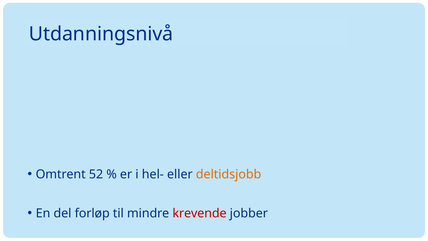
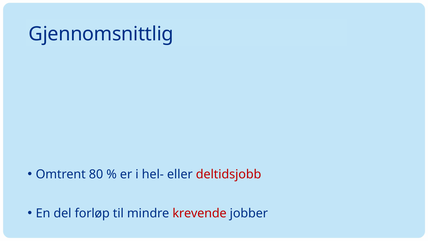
Utdanningsnivå: Utdanningsnivå -> Gjennomsnittlig
52: 52 -> 80
deltidsjobb colour: orange -> red
